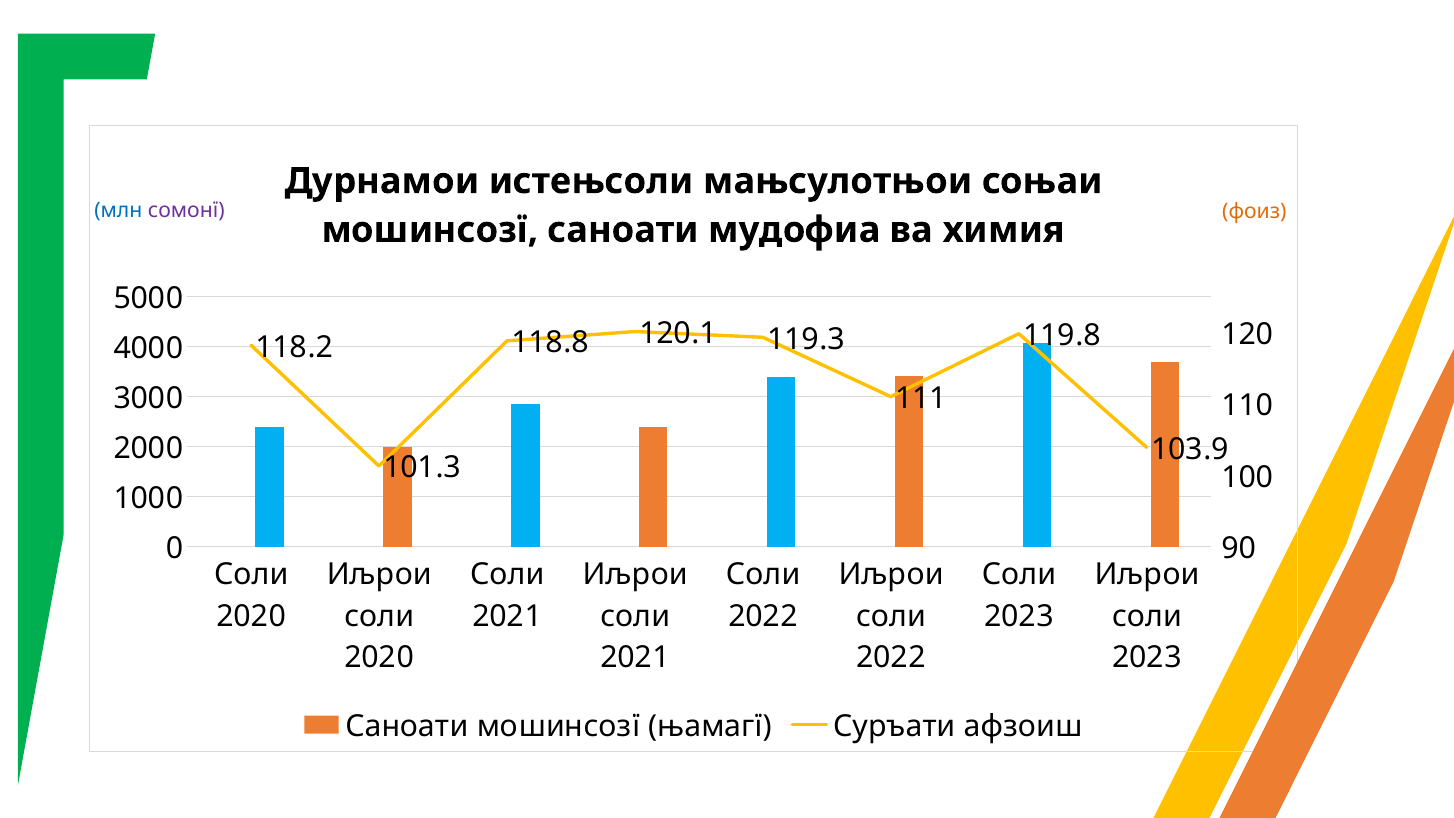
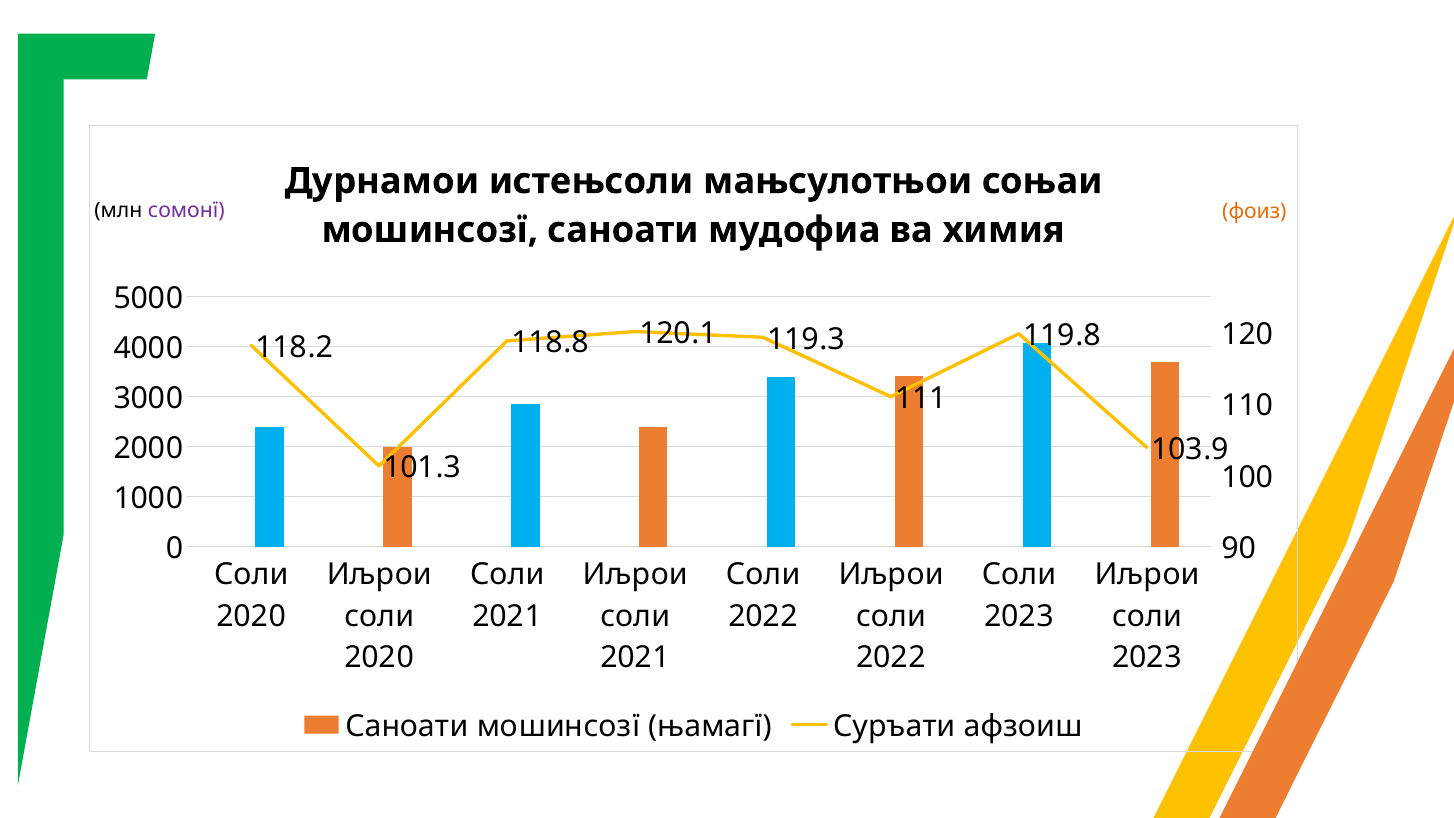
млн colour: blue -> black
